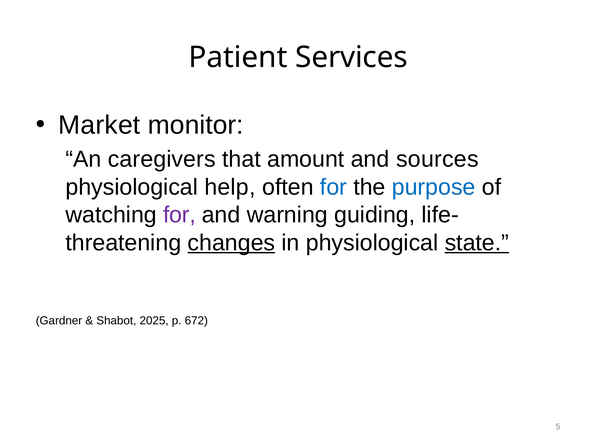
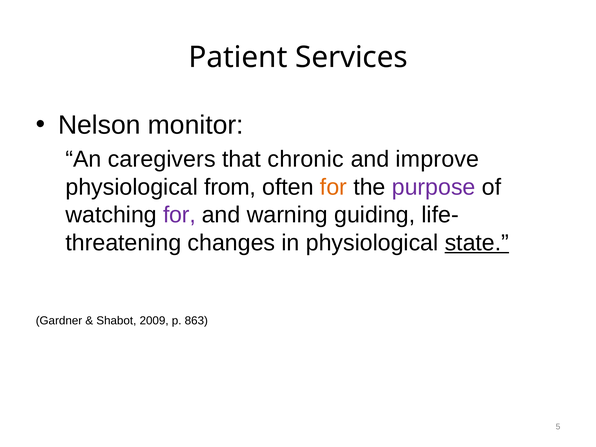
Market: Market -> Nelson
amount: amount -> chronic
sources: sources -> improve
help: help -> from
for at (333, 187) colour: blue -> orange
purpose colour: blue -> purple
changes underline: present -> none
2025: 2025 -> 2009
672: 672 -> 863
